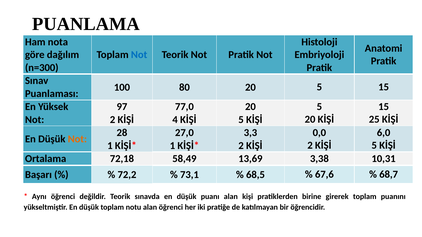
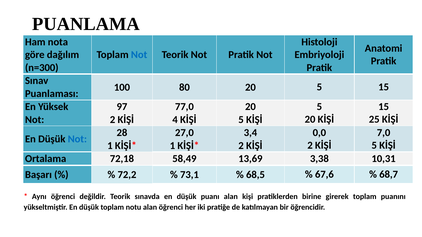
6,0: 6,0 -> 7,0
3,3: 3,3 -> 3,4
Not at (77, 139) colour: orange -> blue
